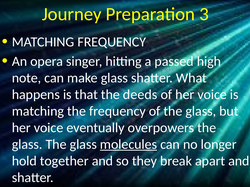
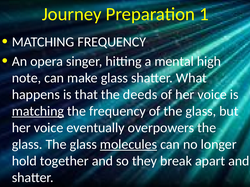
3: 3 -> 1
passed: passed -> mental
matching at (38, 111) underline: none -> present
